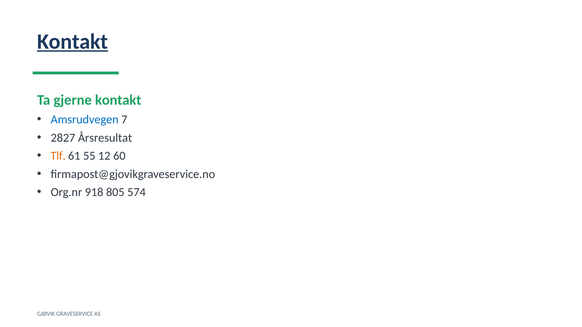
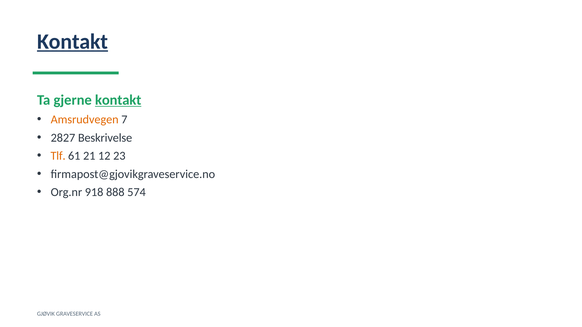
kontakt at (118, 100) underline: none -> present
Amsrudvegen colour: blue -> orange
Årsresultat: Årsresultat -> Beskrivelse
55: 55 -> 21
60: 60 -> 23
805: 805 -> 888
